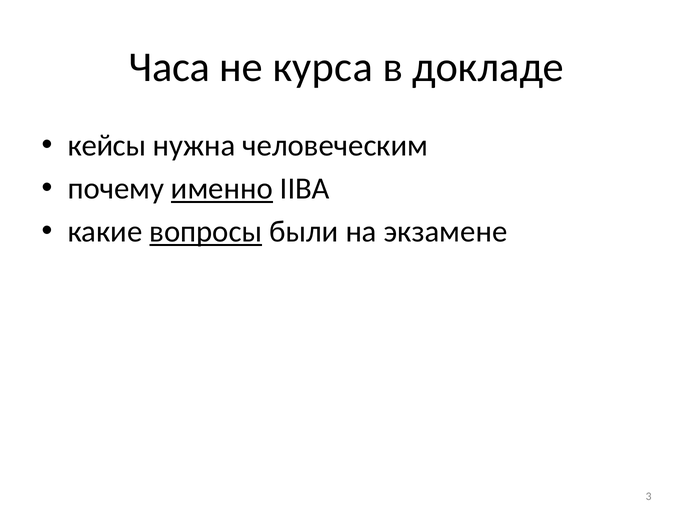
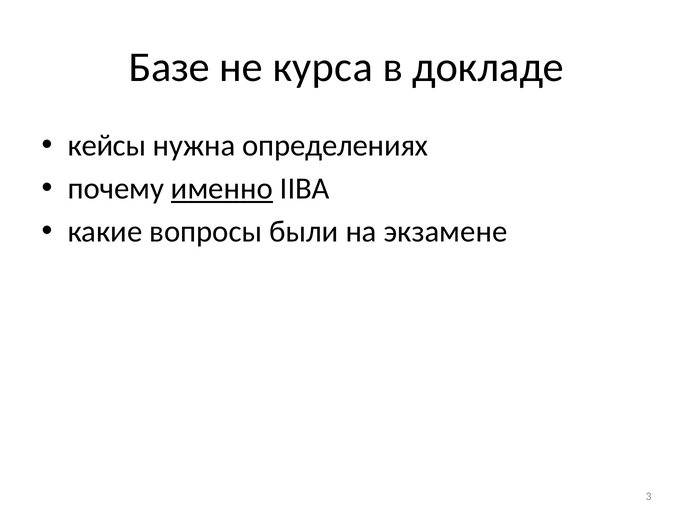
Часа: Часа -> Базе
человеческим: человеческим -> определениях
вопросы underline: present -> none
